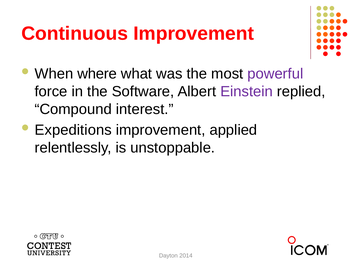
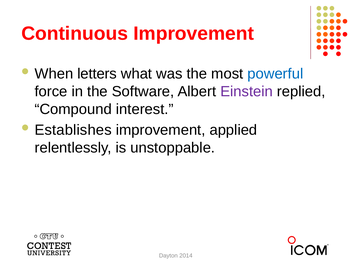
where: where -> letters
powerful colour: purple -> blue
Expeditions: Expeditions -> Establishes
